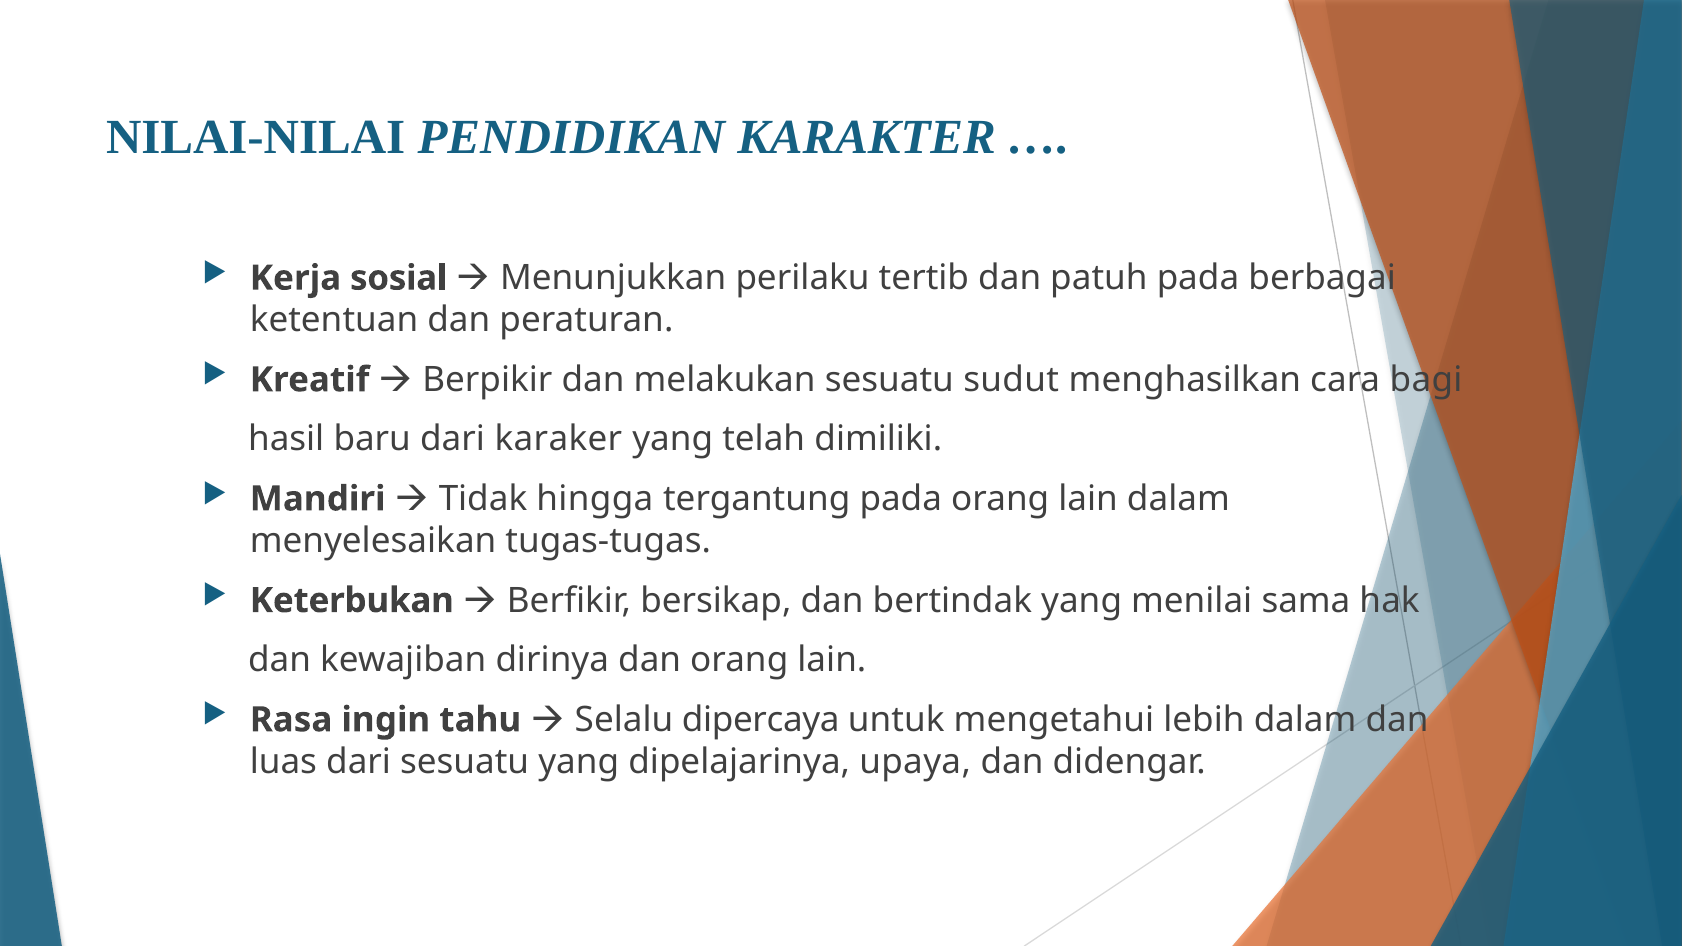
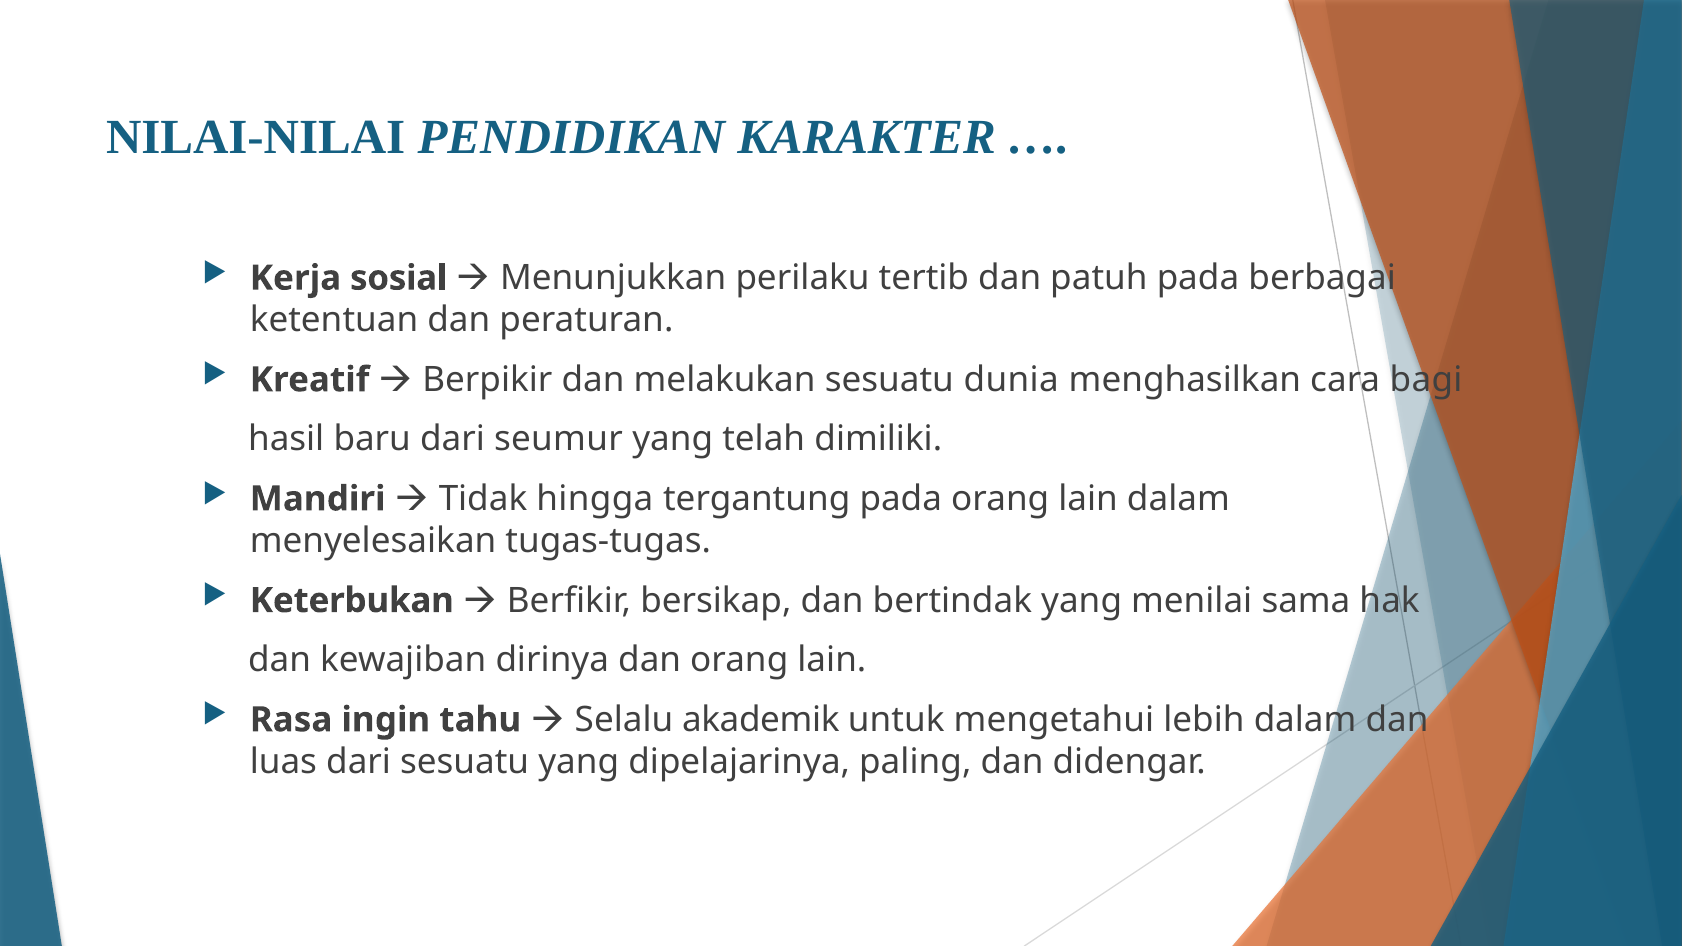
sudut: sudut -> dunia
karaker: karaker -> seumur
dipercaya: dipercaya -> akademik
upaya: upaya -> paling
